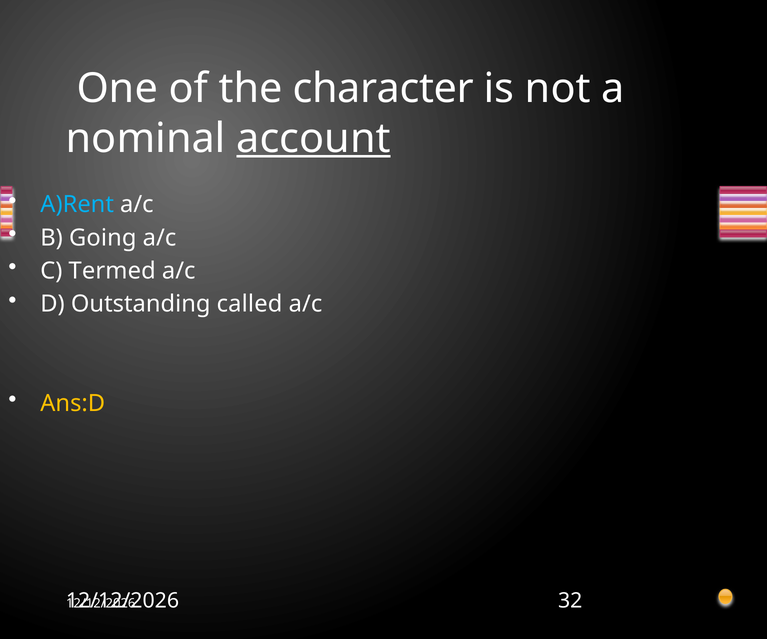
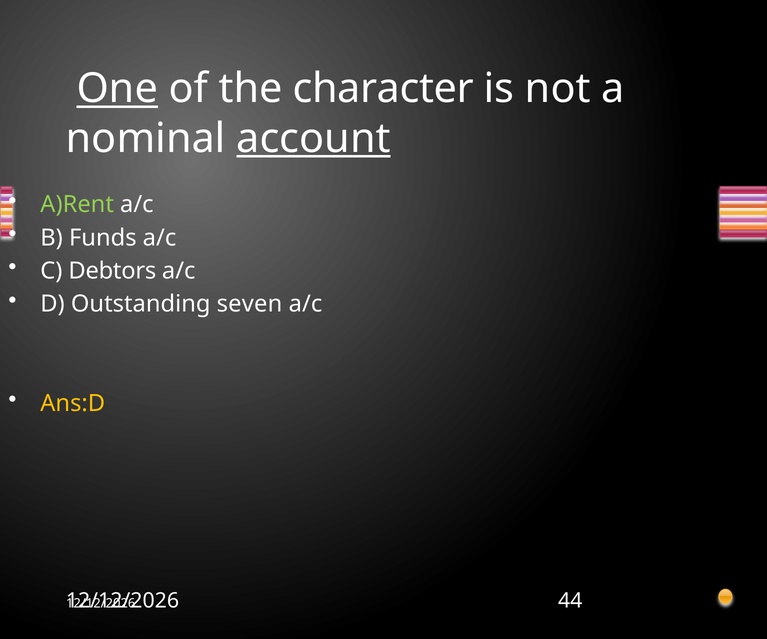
One underline: none -> present
A)Rent colour: light blue -> light green
Going: Going -> Funds
Termed: Termed -> Debtors
called: called -> seven
32: 32 -> 44
